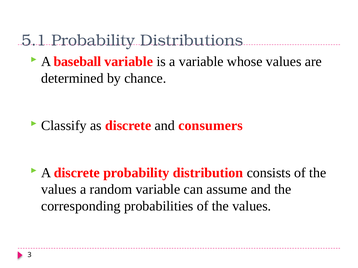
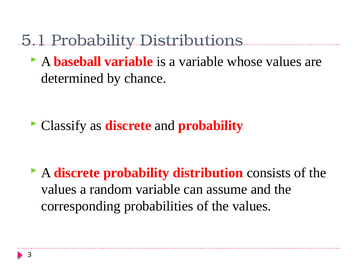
and consumers: consumers -> probability
